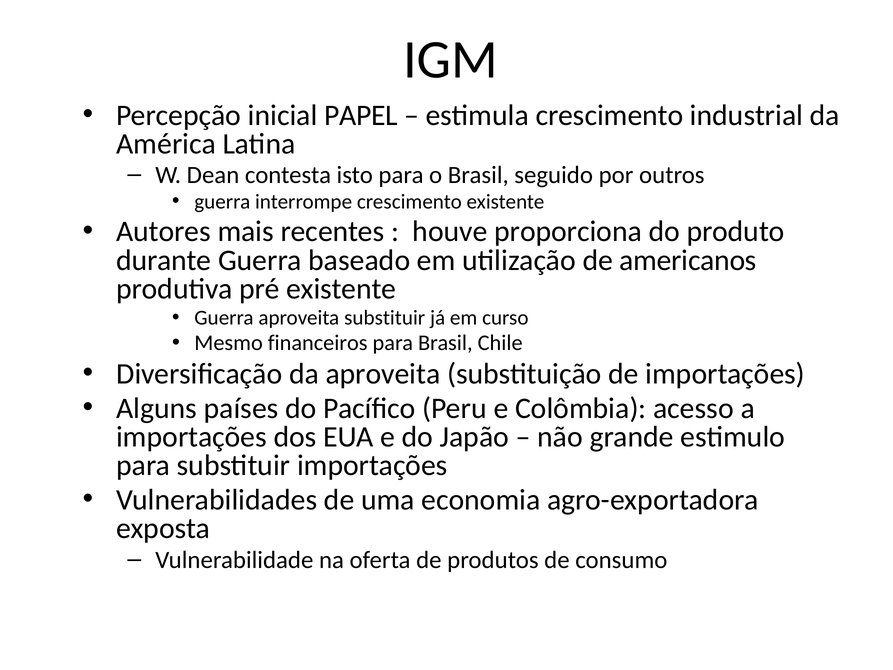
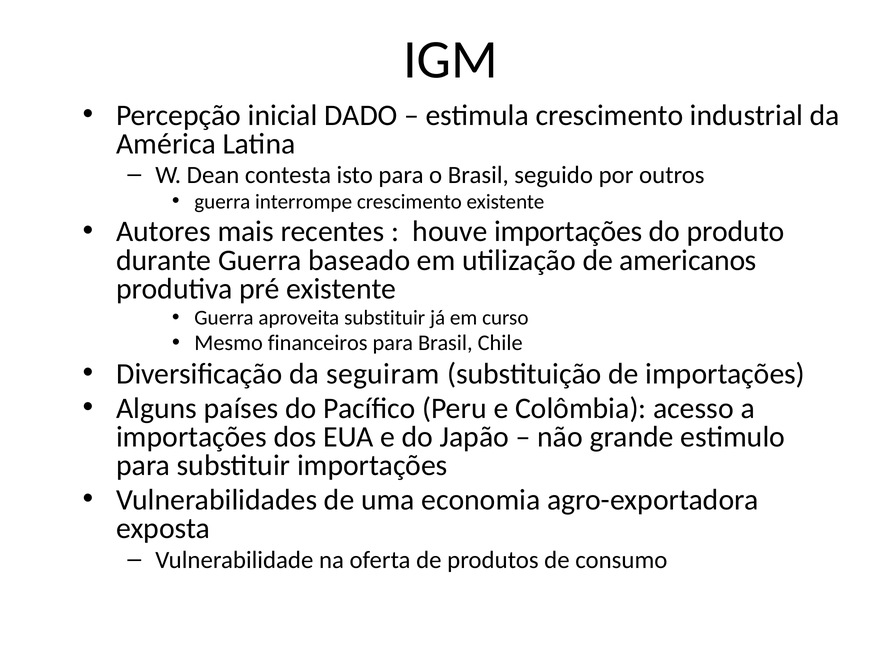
PAPEL: PAPEL -> DADO
houve proporciona: proporciona -> importações
da aproveita: aproveita -> seguiram
